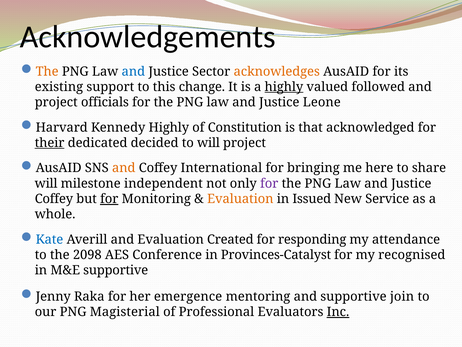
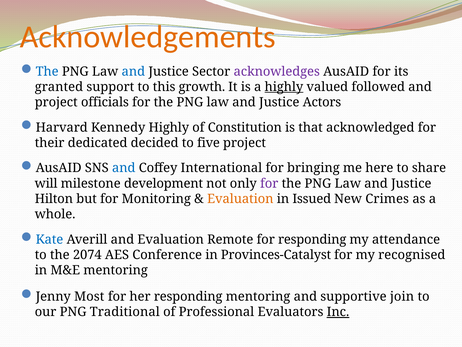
Acknowledgements colour: black -> orange
The at (47, 71) colour: orange -> blue
acknowledges colour: orange -> purple
existing: existing -> granted
change: change -> growth
Leone: Leone -> Actors
their underline: present -> none
to will: will -> five
and at (124, 168) colour: orange -> blue
independent: independent -> development
Coffey at (54, 199): Coffey -> Hilton
for at (109, 199) underline: present -> none
Service: Service -> Crimes
Created: Created -> Remote
2098: 2098 -> 2074
M&E supportive: supportive -> mentoring
Raka: Raka -> Most
her emergence: emergence -> responding
Magisterial: Magisterial -> Traditional
